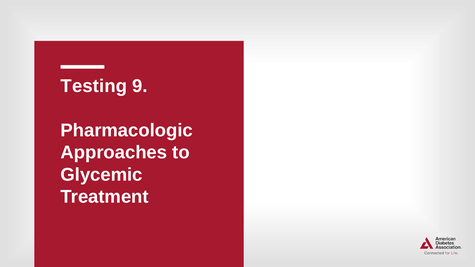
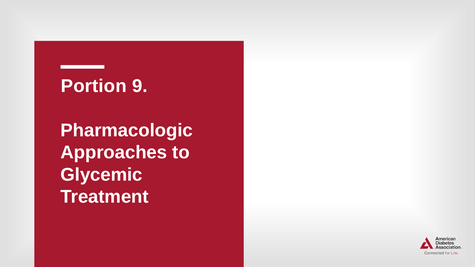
Testing: Testing -> Portion
